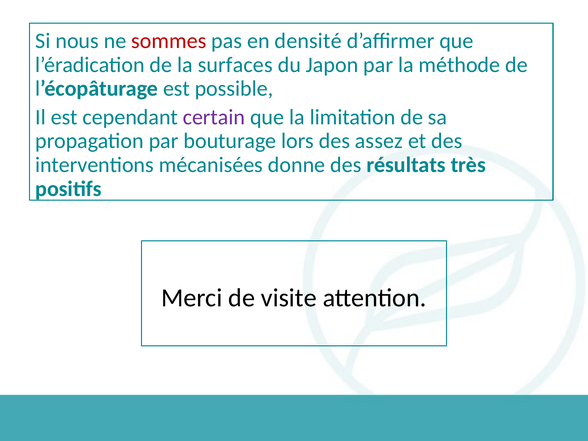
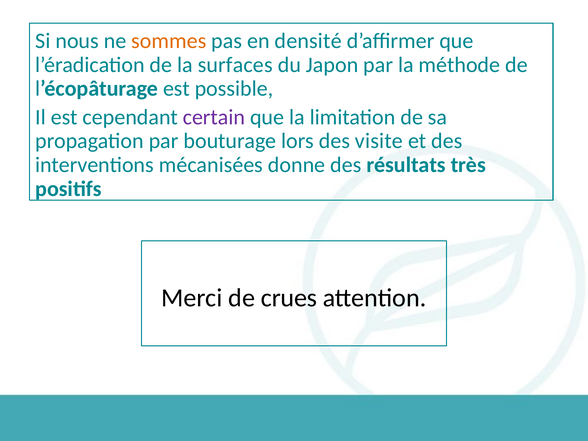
sommes colour: red -> orange
assez: assez -> visite
visite: visite -> crues
